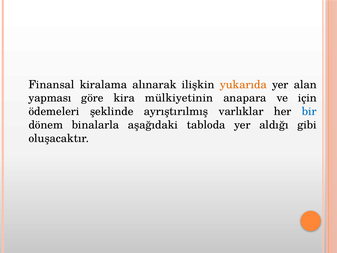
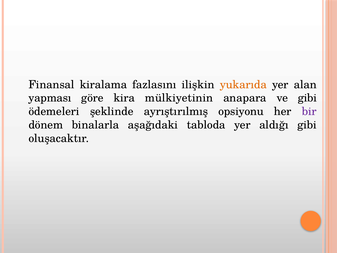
alınarak: alınarak -> fazlasını
ve için: için -> gibi
varlıklar: varlıklar -> opsiyonu
bir colour: blue -> purple
